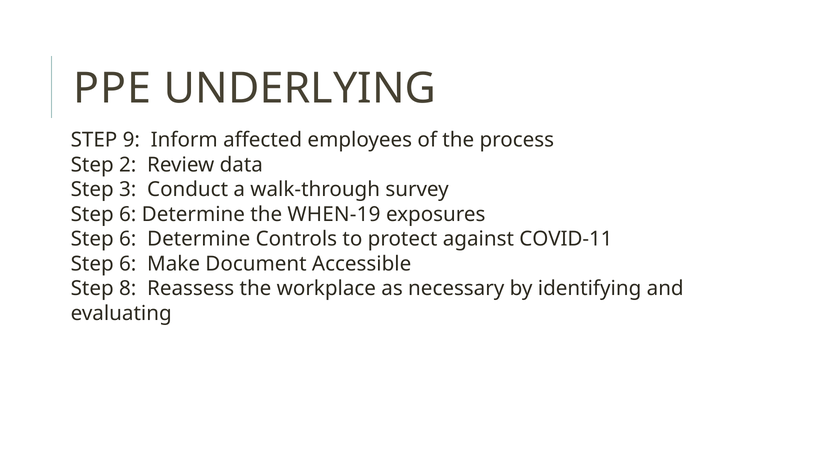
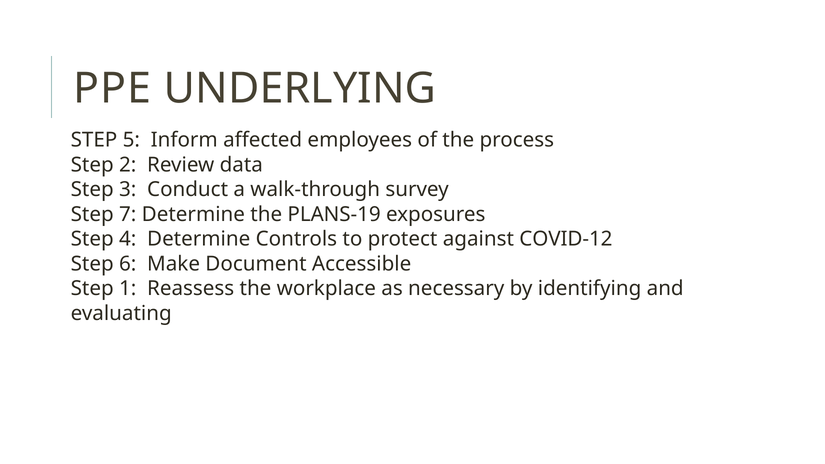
9: 9 -> 5
6 at (128, 214): 6 -> 7
WHEN-19: WHEN-19 -> PLANS-19
6 at (128, 239): 6 -> 4
COVID-11: COVID-11 -> COVID-12
8: 8 -> 1
